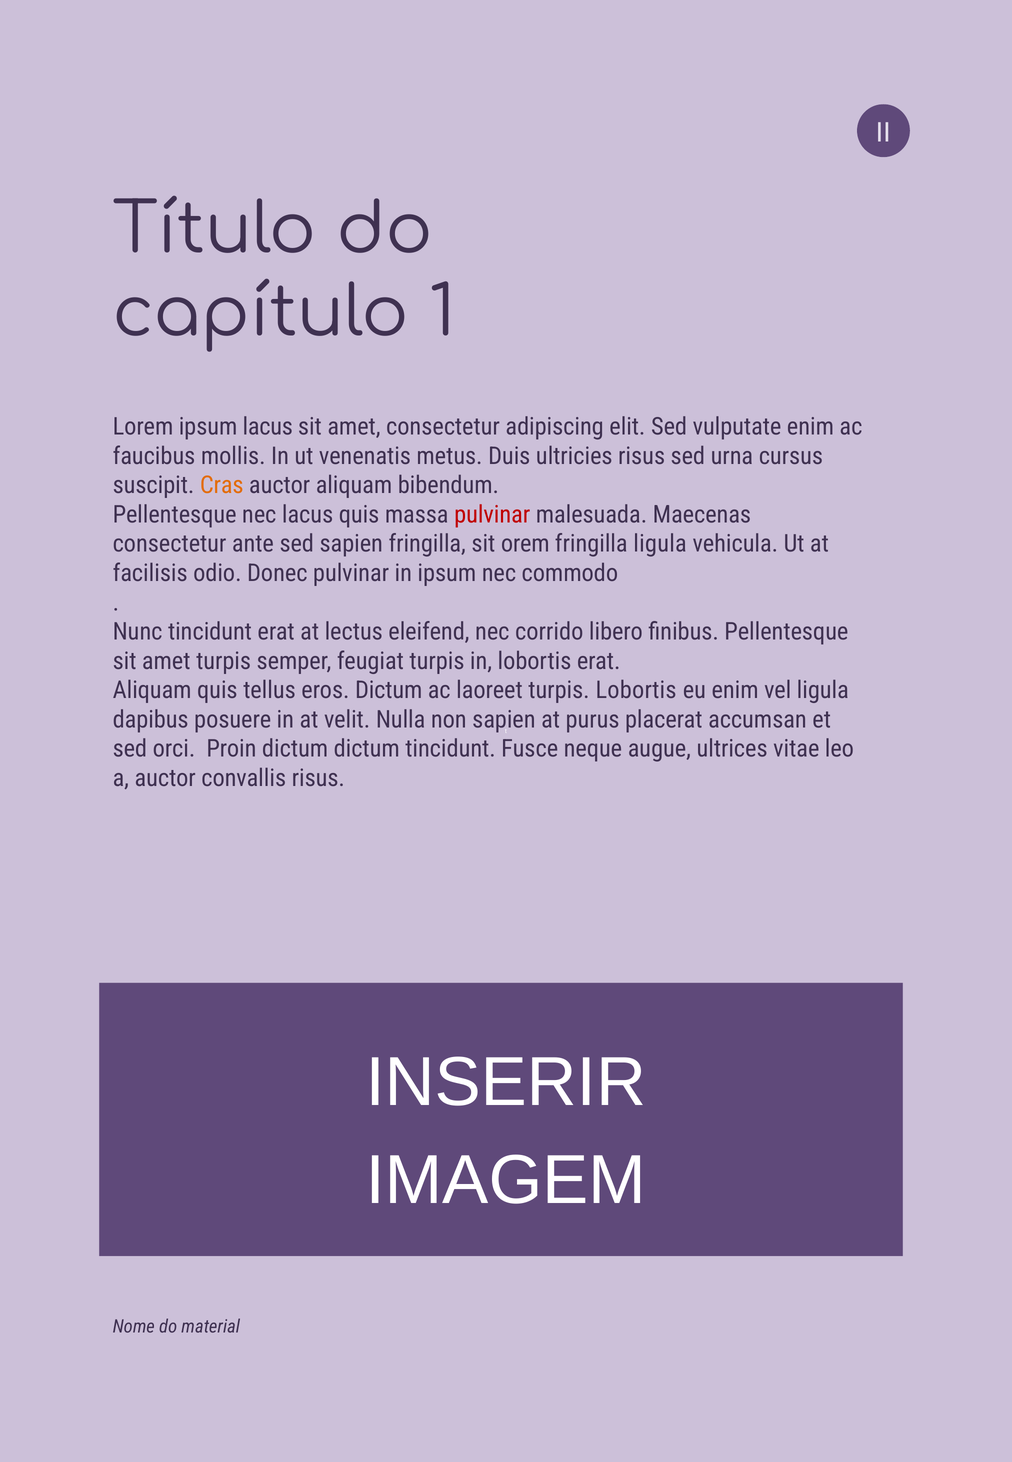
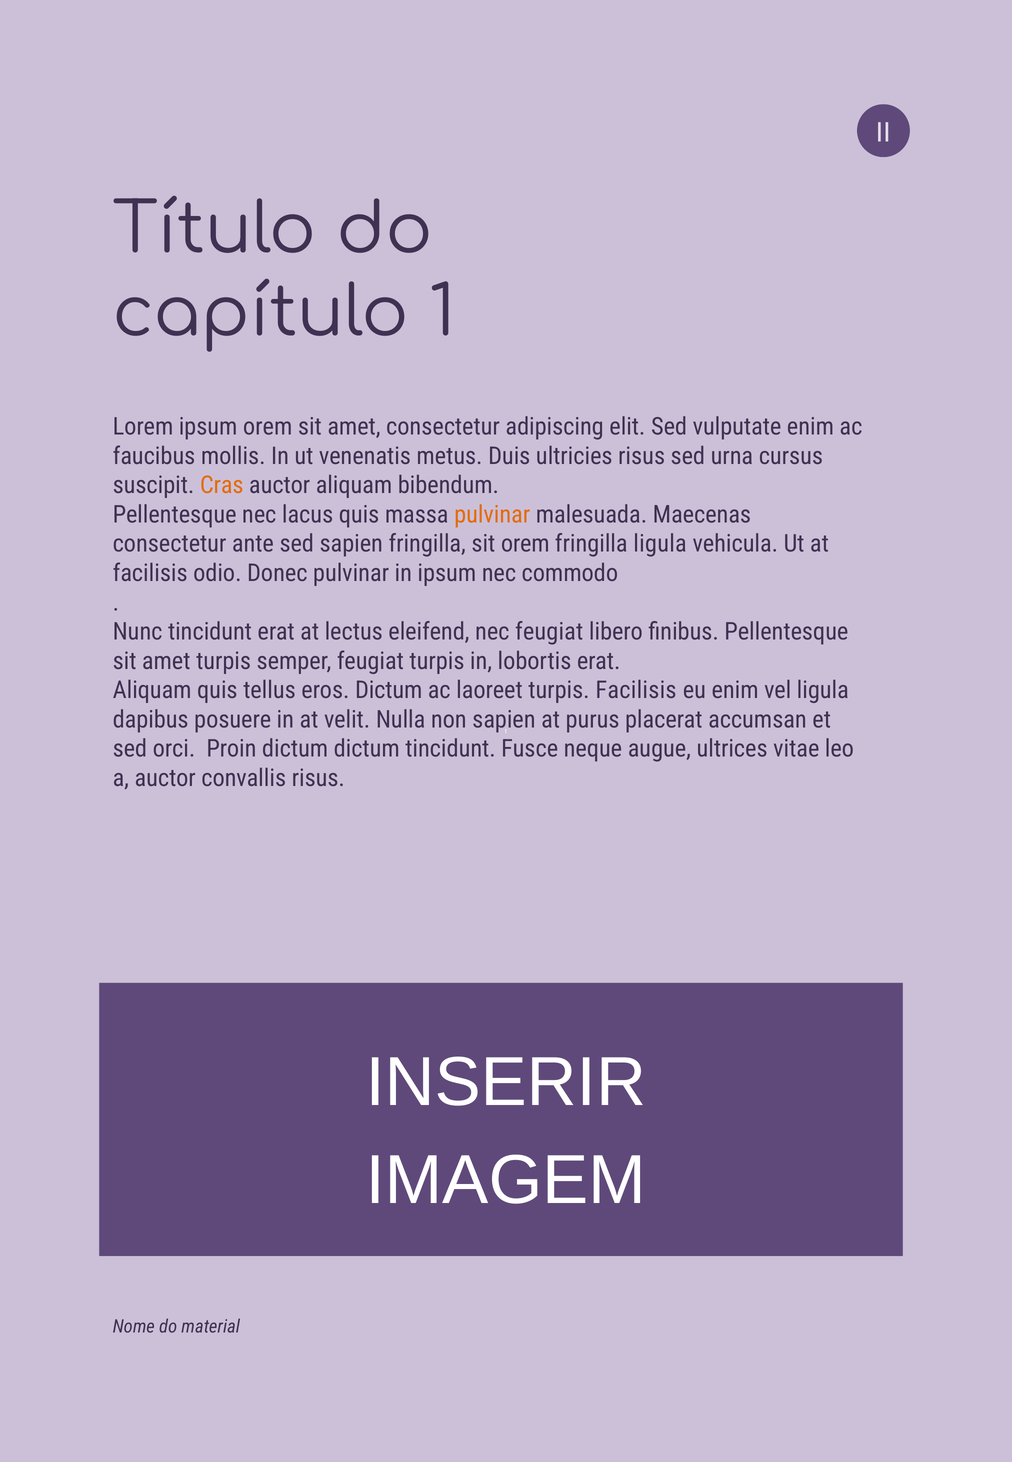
ipsum lacus: lacus -> orem
pulvinar at (492, 515) colour: red -> orange
nec corrido: corrido -> feugiat
turpis Lobortis: Lobortis -> Facilisis
